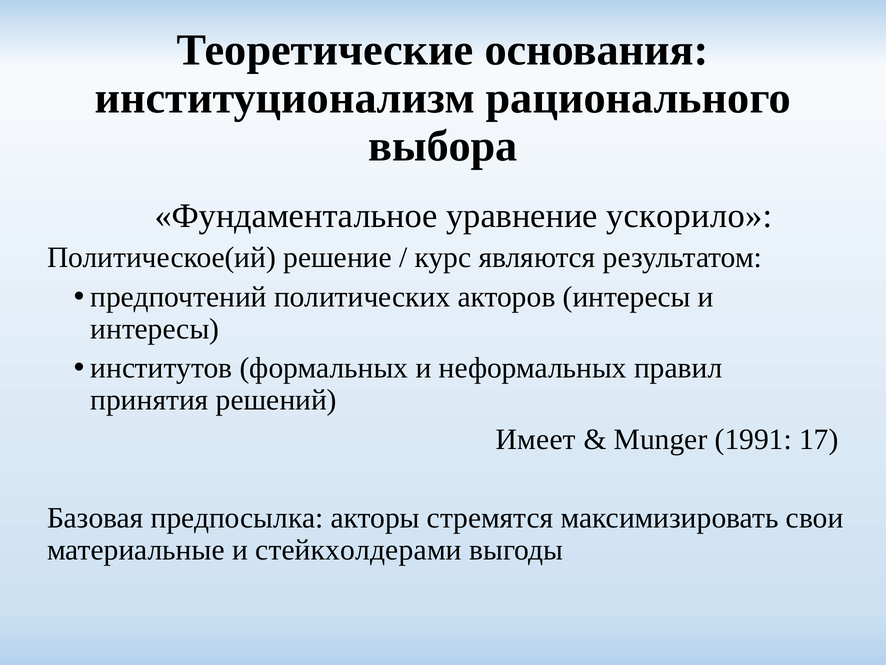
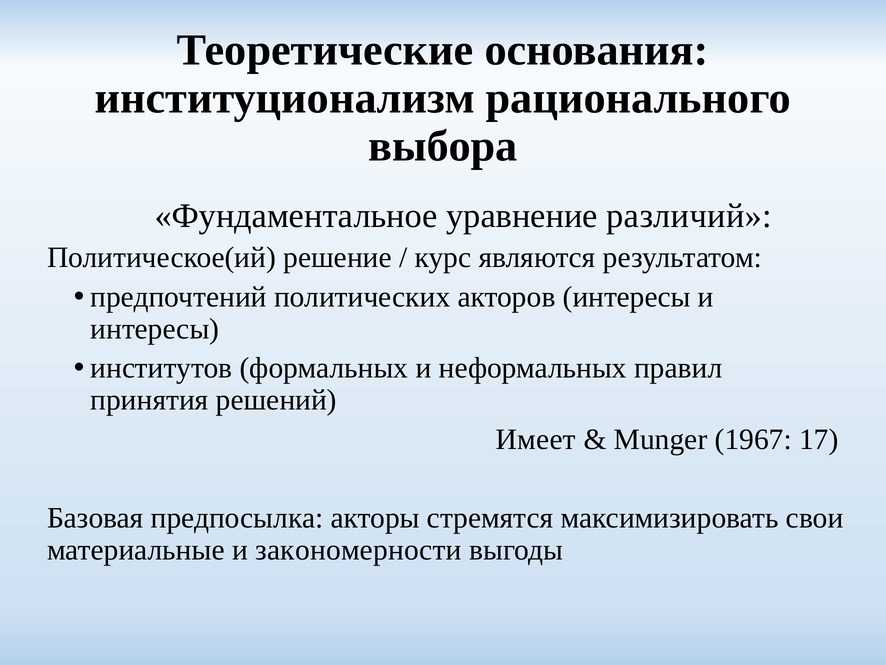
ускорило: ускорило -> различий
1991: 1991 -> 1967
стейкхолдерами: стейкхолдерами -> закономерности
